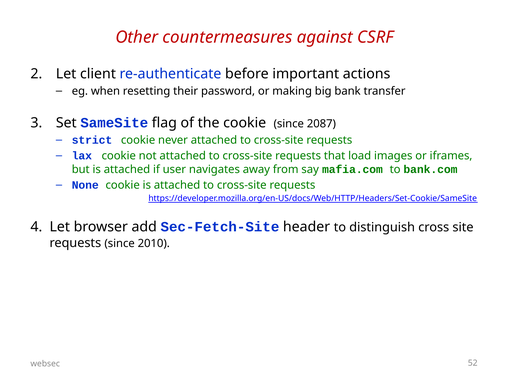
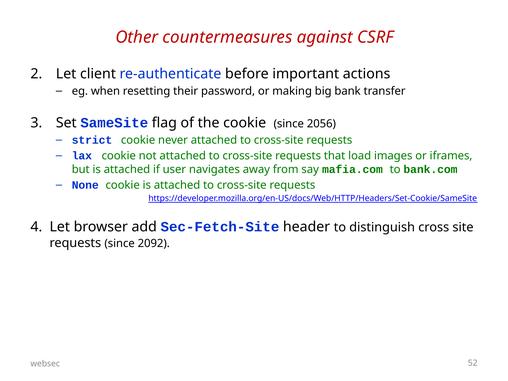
2087: 2087 -> 2056
2010: 2010 -> 2092
